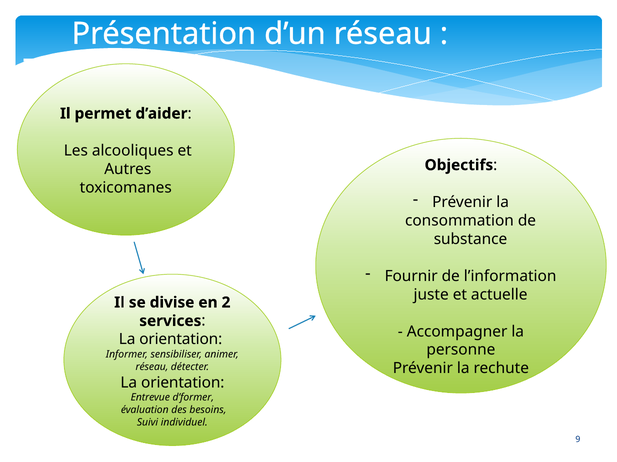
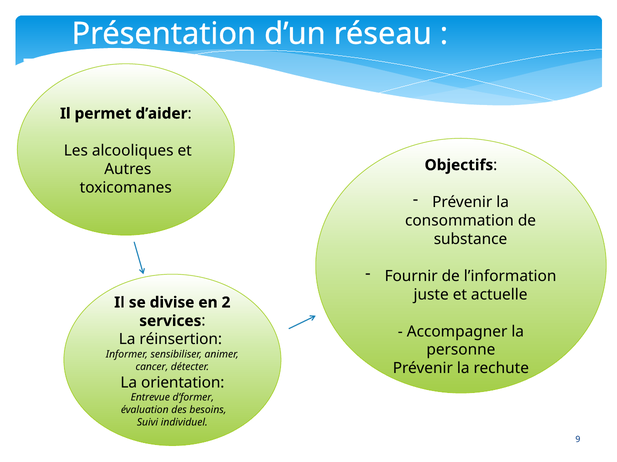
orientation at (181, 340): orientation -> réinsertion
réseau at (152, 367): réseau -> cancer
